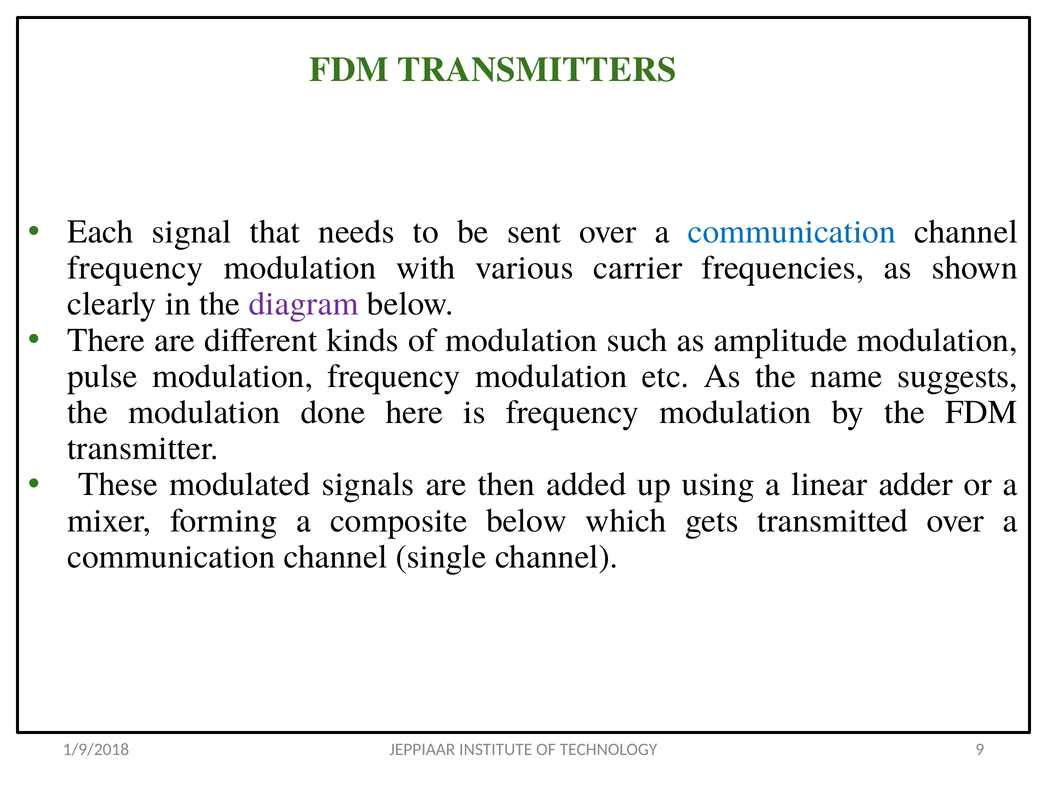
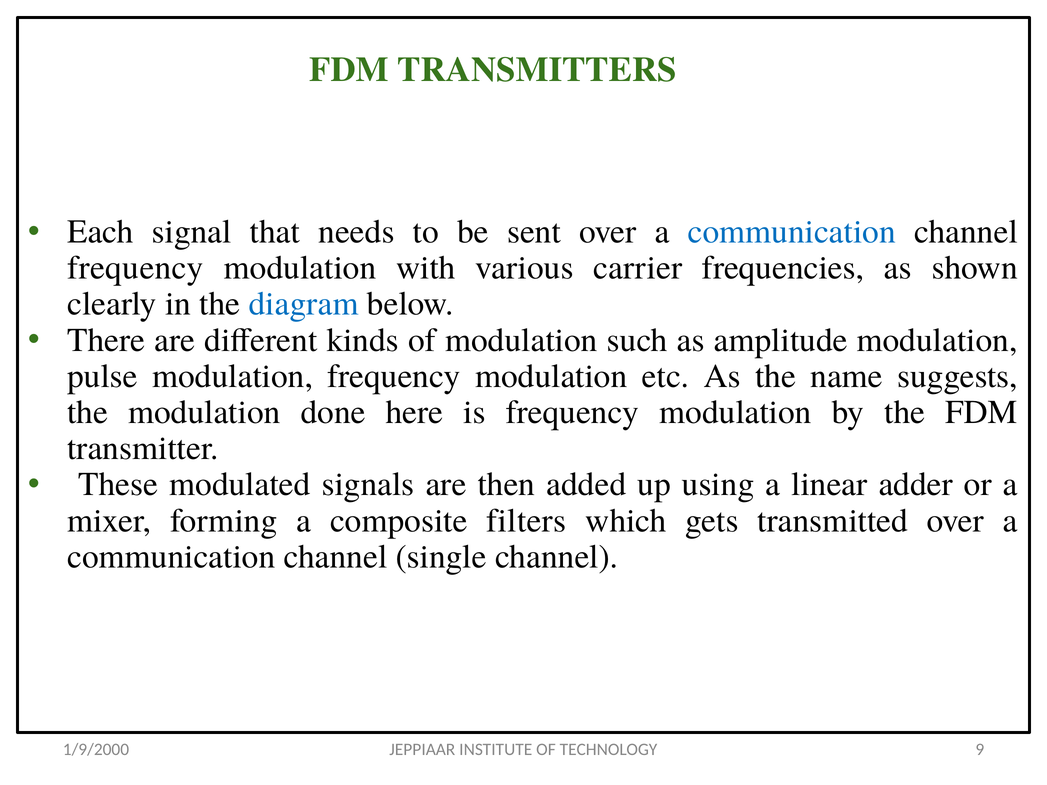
diagram colour: purple -> blue
composite below: below -> filters
1/9/2018: 1/9/2018 -> 1/9/2000
